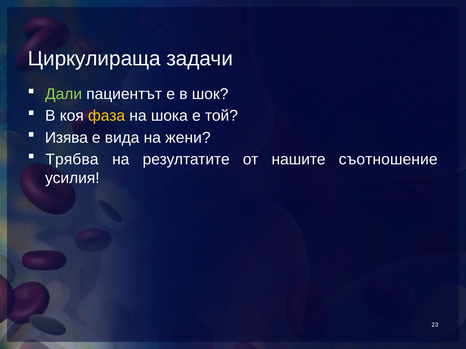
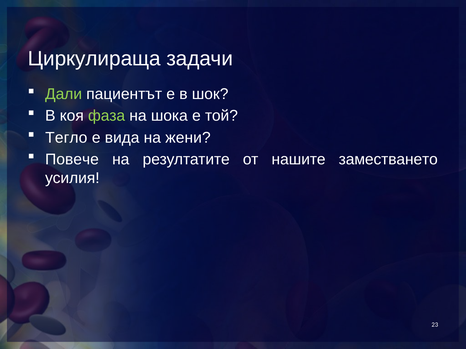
фаза colour: yellow -> light green
Изява: Изява -> Тегло
Трябва: Трябва -> Повече
съотношение: съотношение -> заместването
